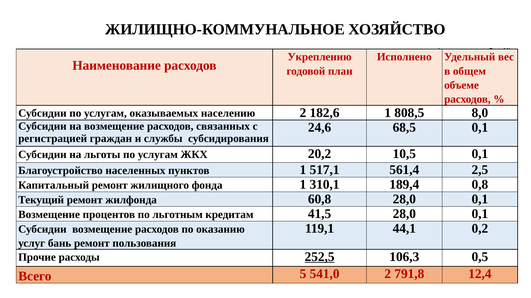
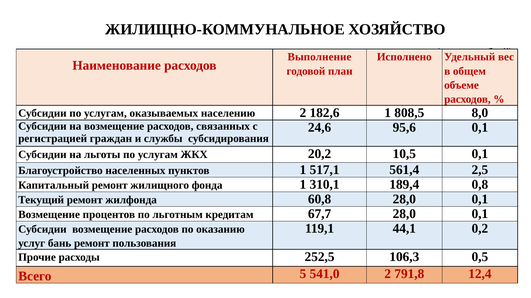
Укреплению: Укреплению -> Выполнение
68,5: 68,5 -> 95,6
41,5: 41,5 -> 67,7
252,5 underline: present -> none
